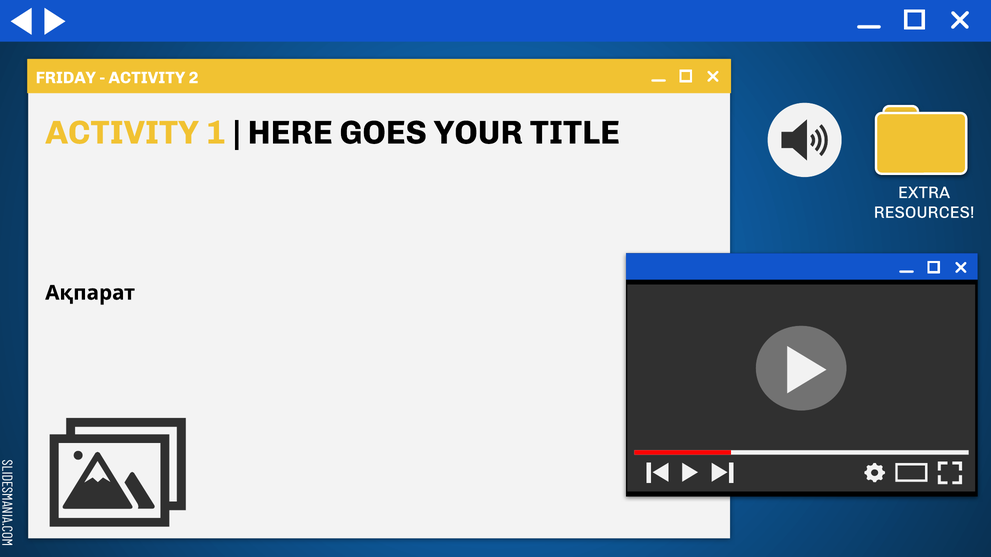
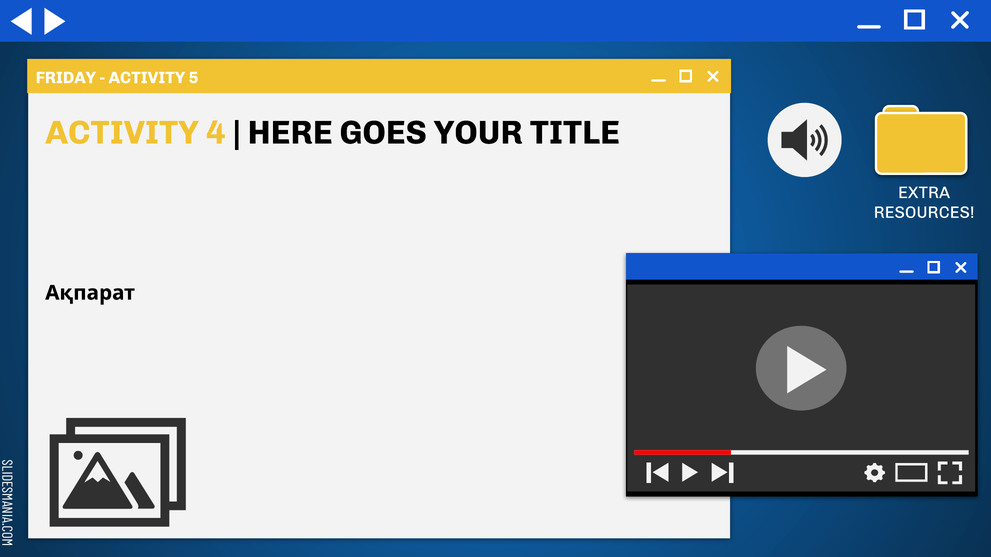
2: 2 -> 5
1: 1 -> 4
